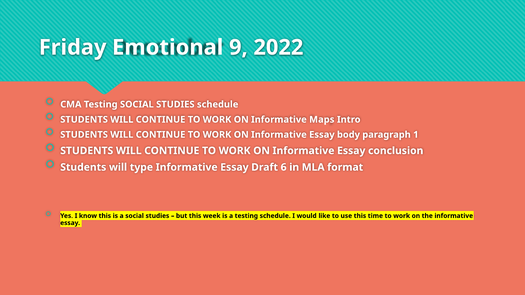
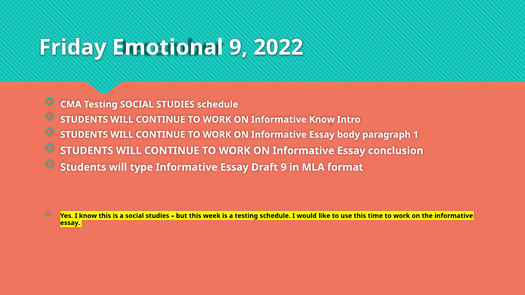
Informative Maps: Maps -> Know
Draft 6: 6 -> 9
